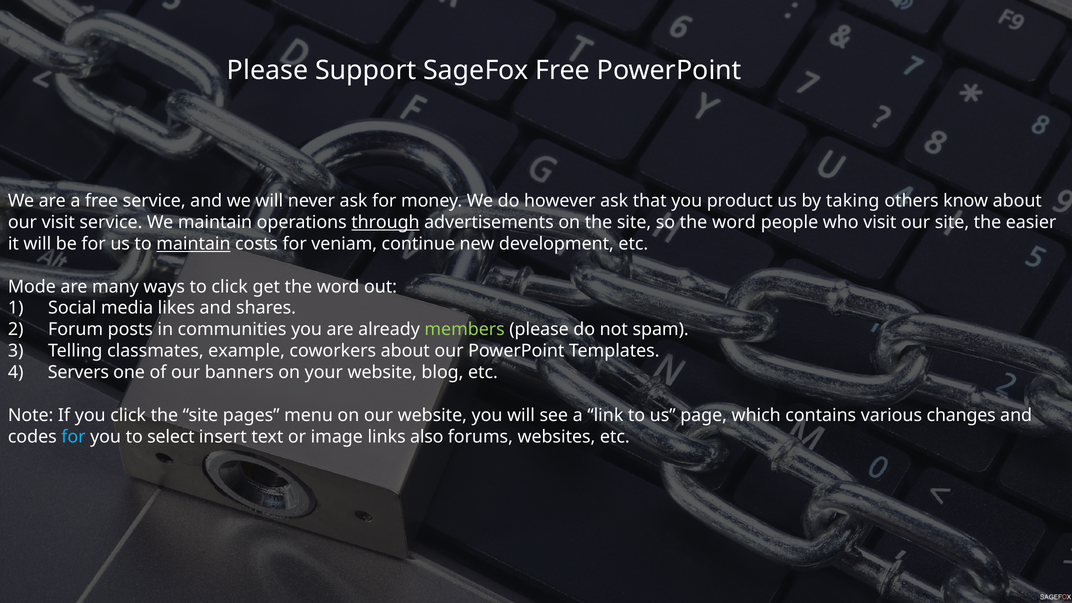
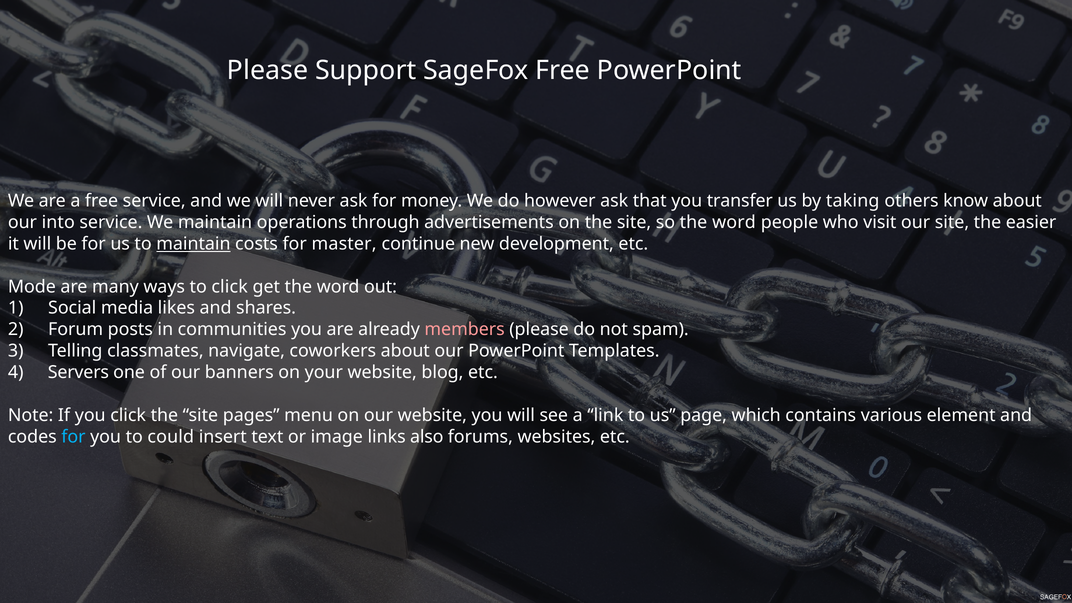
product: product -> transfer
our visit: visit -> into
through underline: present -> none
veniam: veniam -> master
members colour: light green -> pink
example: example -> navigate
changes: changes -> element
select: select -> could
